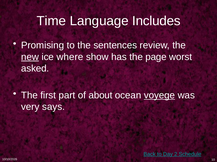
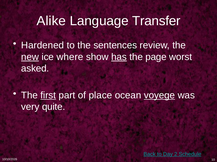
Time: Time -> Alike
Includes: Includes -> Transfer
Promising: Promising -> Hardened
has underline: none -> present
first underline: none -> present
about: about -> place
says: says -> quite
